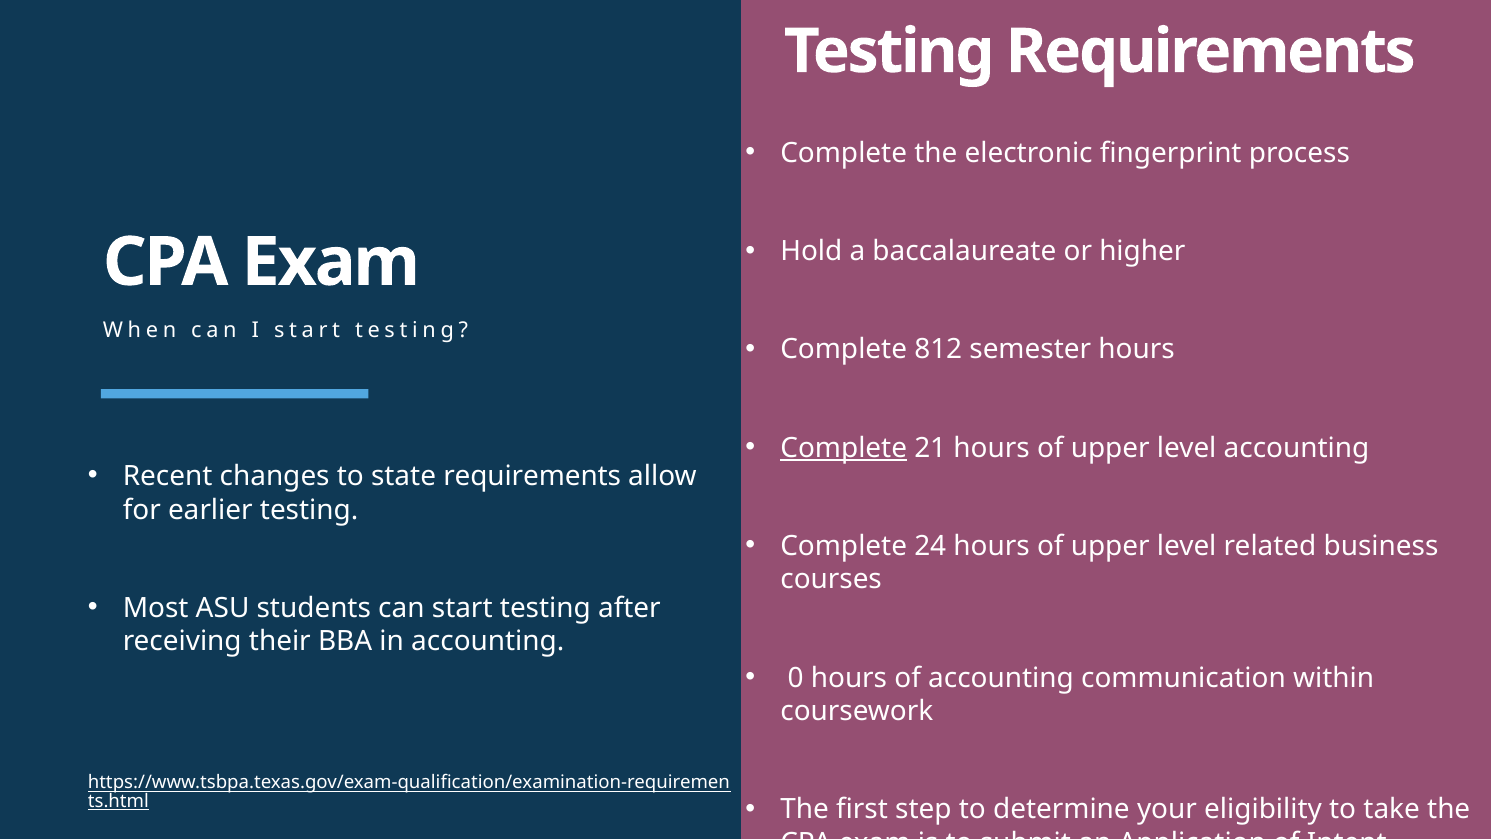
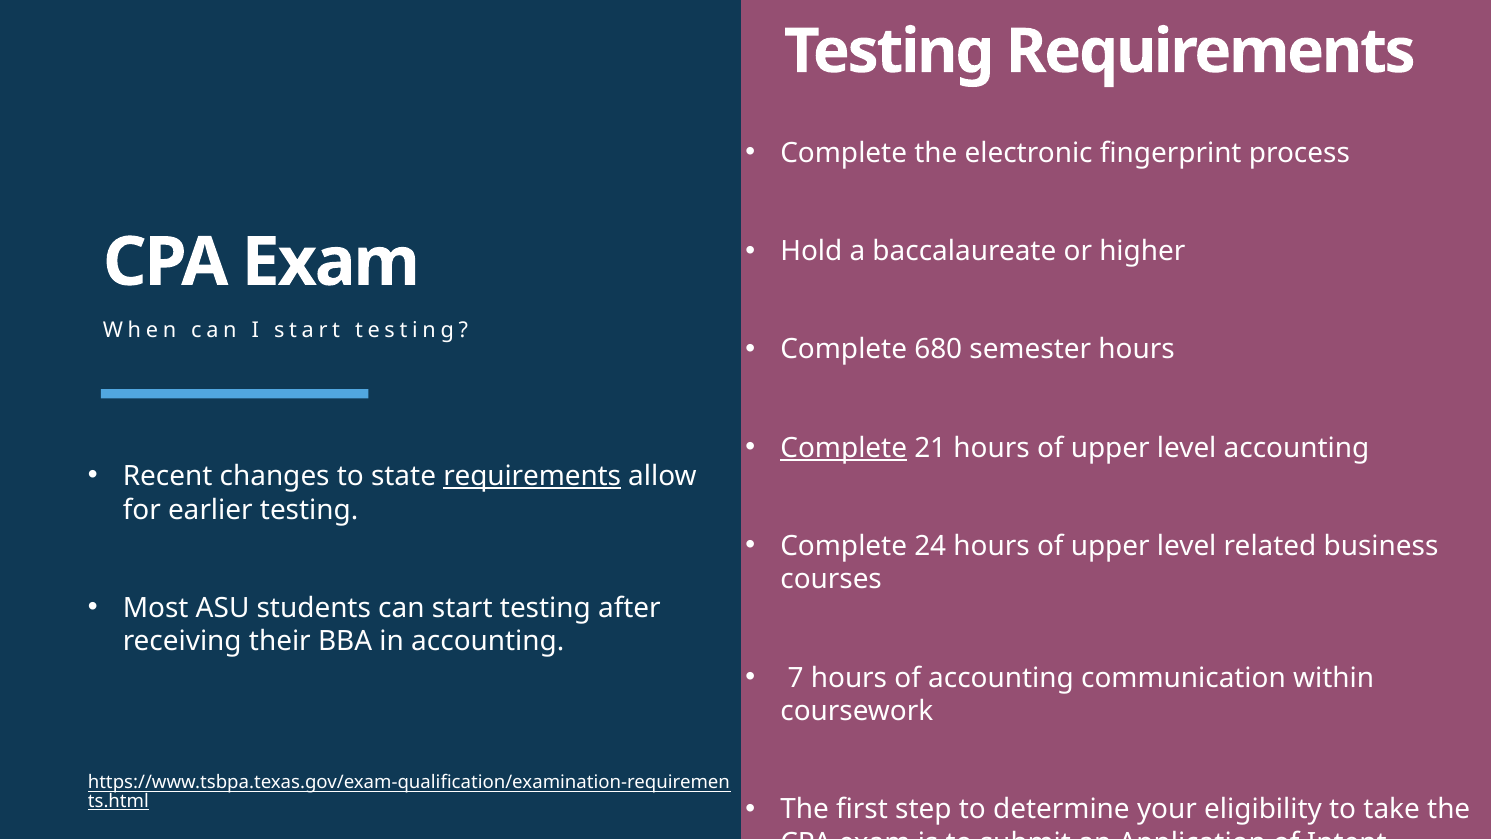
812: 812 -> 680
requirements at (532, 476) underline: none -> present
0: 0 -> 7
